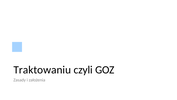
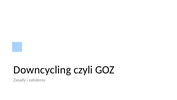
Traktowaniu: Traktowaniu -> Downcycling
